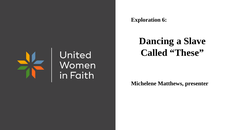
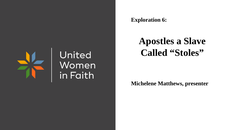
Dancing: Dancing -> Apostles
These: These -> Stoles
